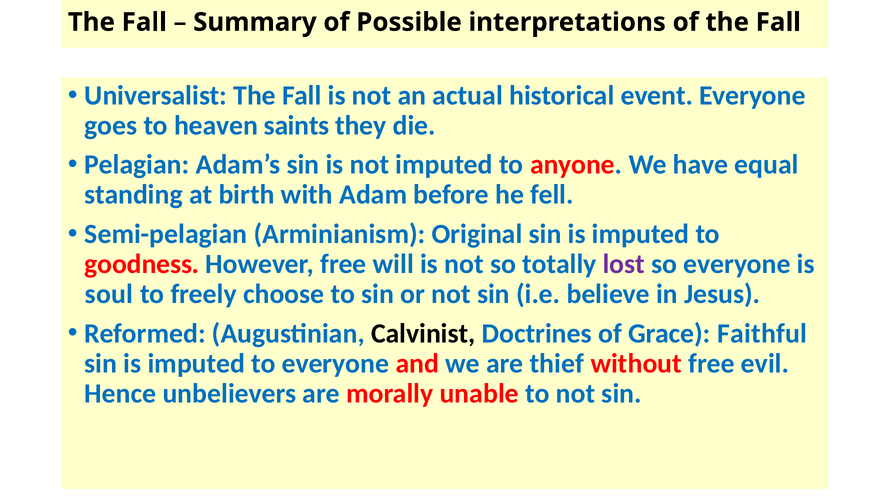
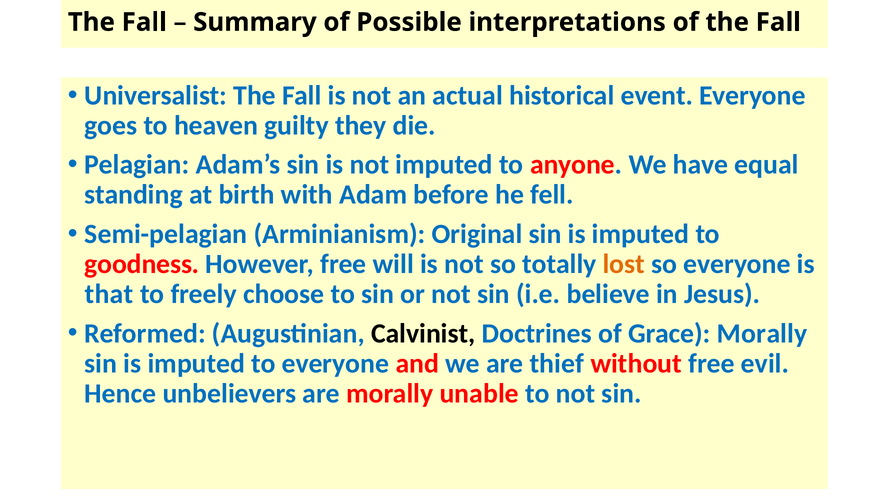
saints: saints -> guilty
lost colour: purple -> orange
soul: soul -> that
Grace Faithful: Faithful -> Morally
